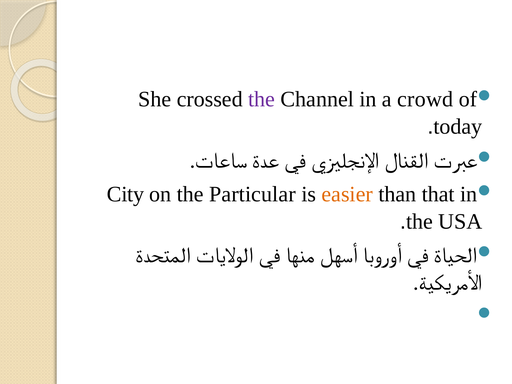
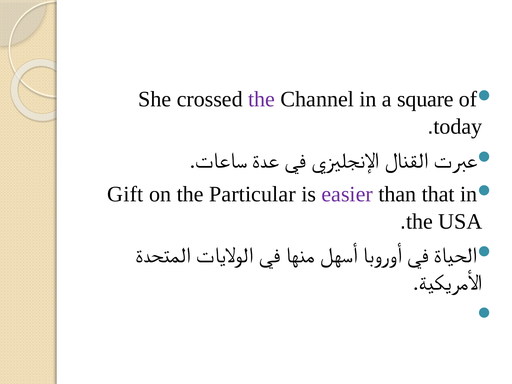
crowd: crowd -> square
City: City -> Gift
easier colour: orange -> purple
